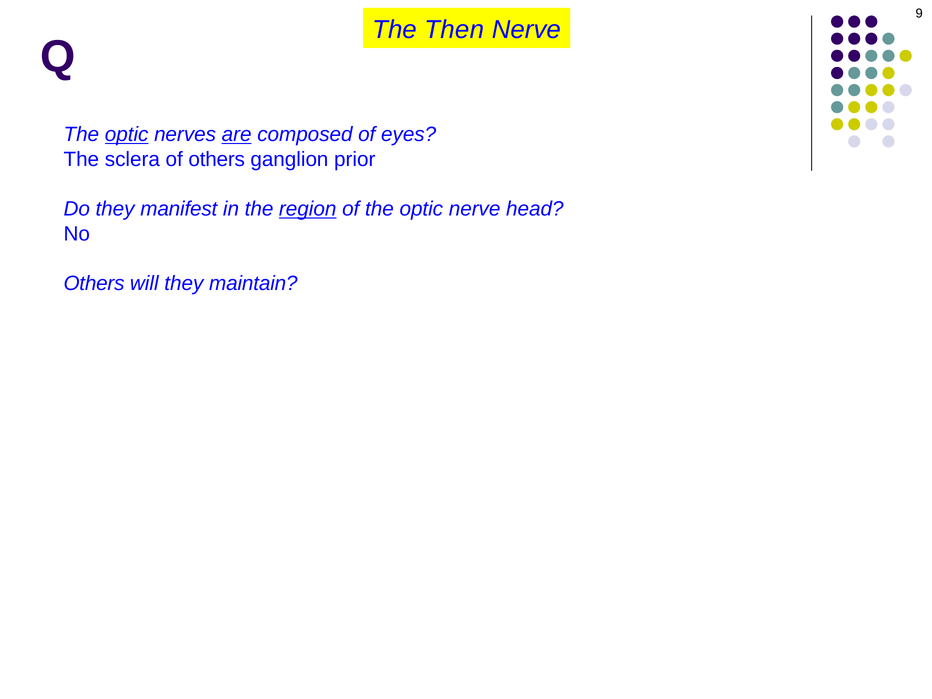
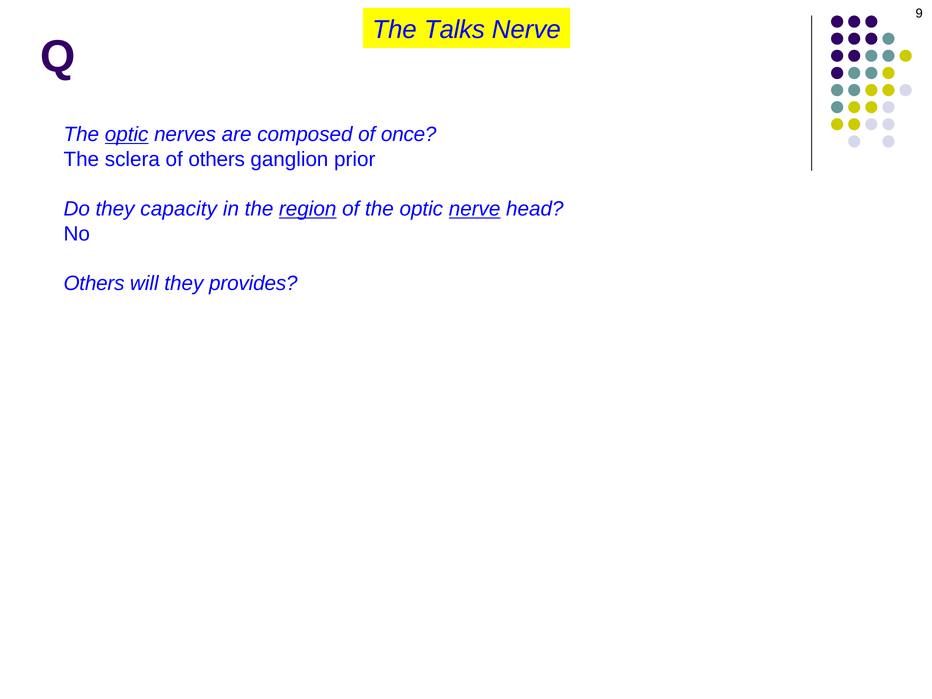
Then: Then -> Talks
are underline: present -> none
eyes: eyes -> once
manifest: manifest -> capacity
nerve at (475, 209) underline: none -> present
maintain: maintain -> provides
